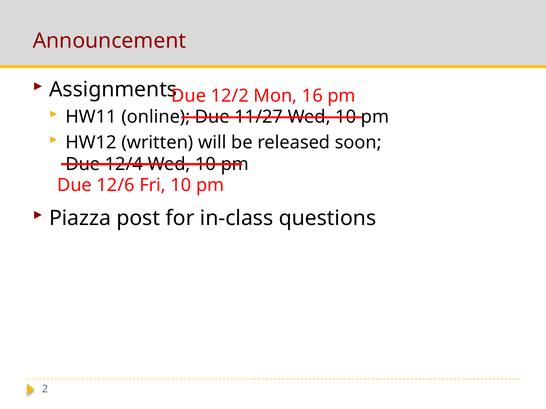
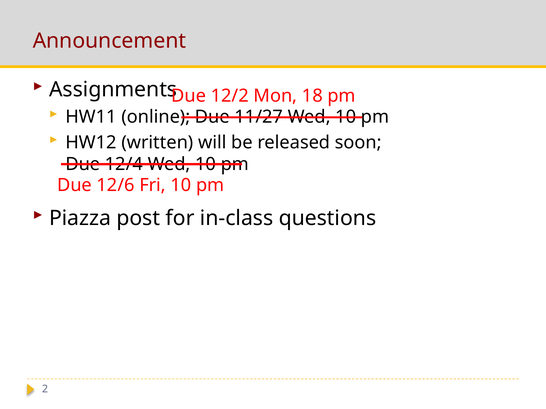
16: 16 -> 18
